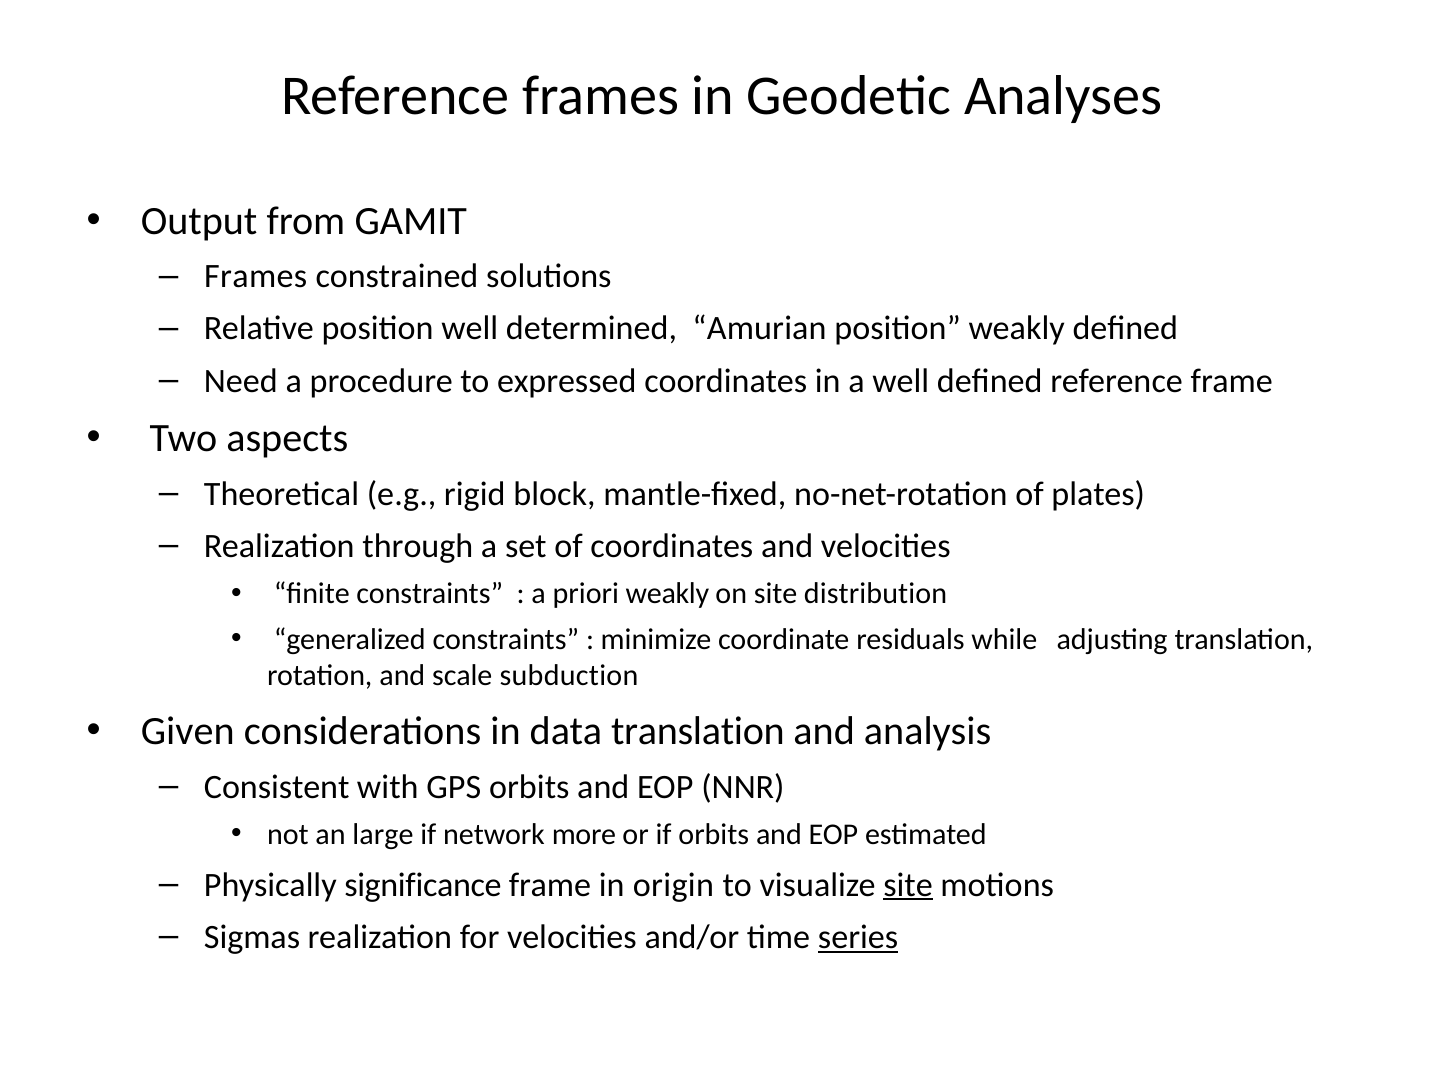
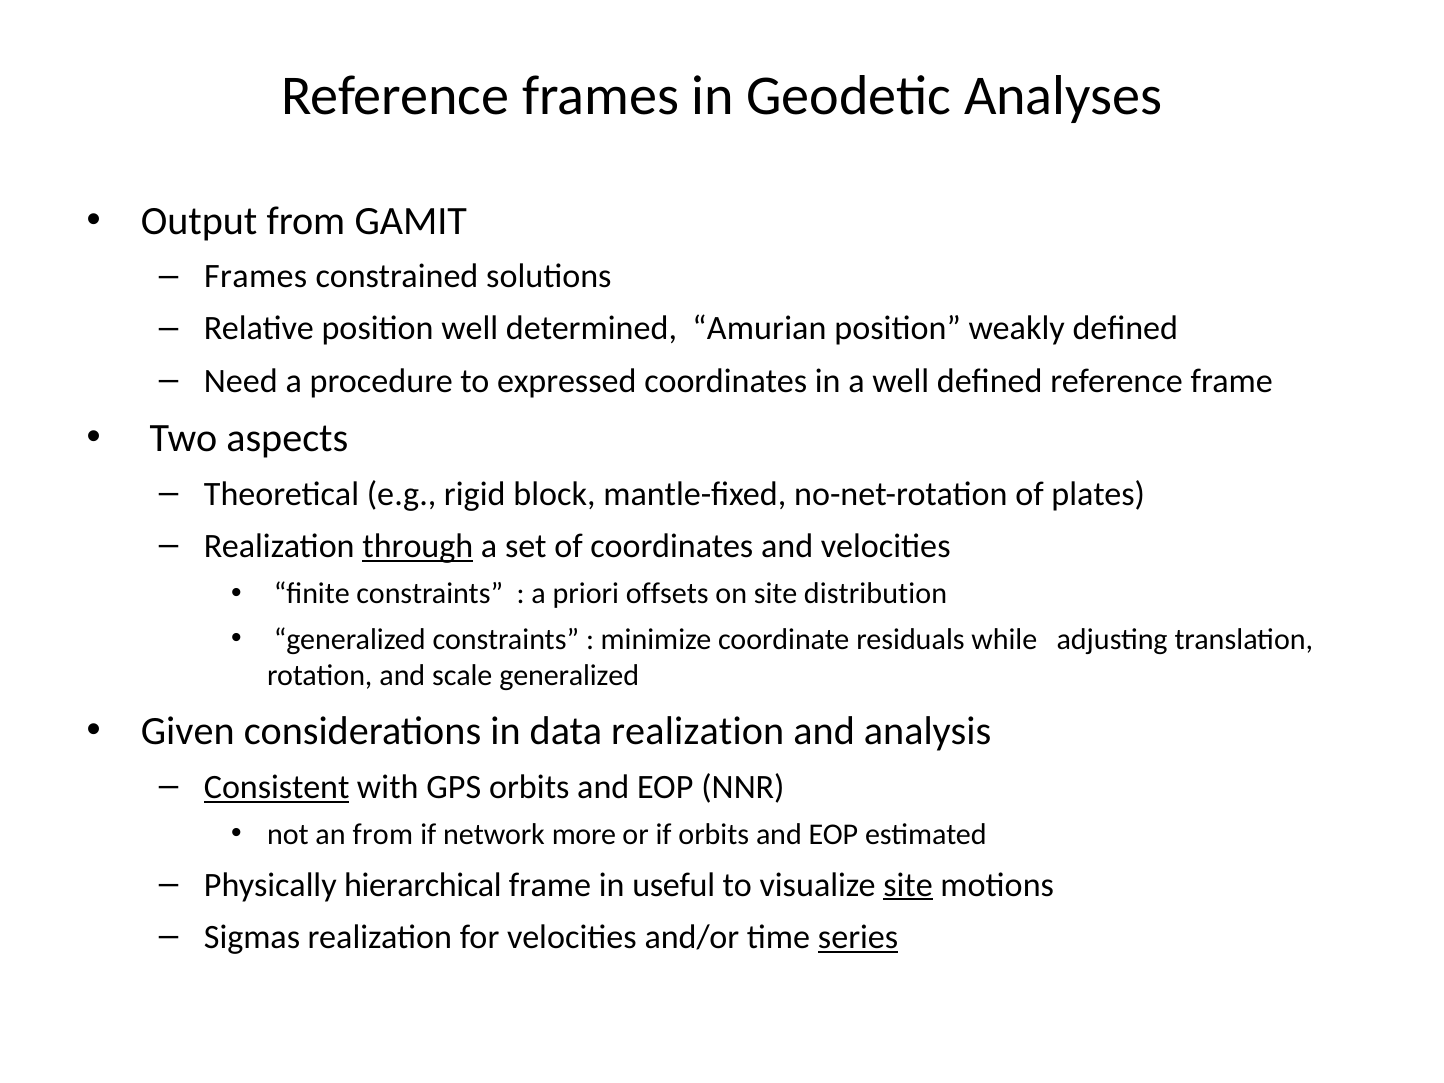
through underline: none -> present
priori weakly: weakly -> offsets
scale subduction: subduction -> generalized
data translation: translation -> realization
Consistent underline: none -> present
an large: large -> from
significance: significance -> hierarchical
origin: origin -> useful
